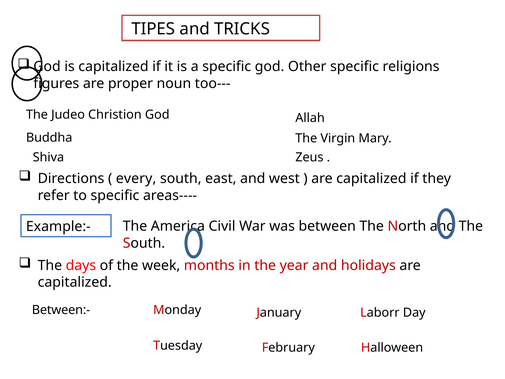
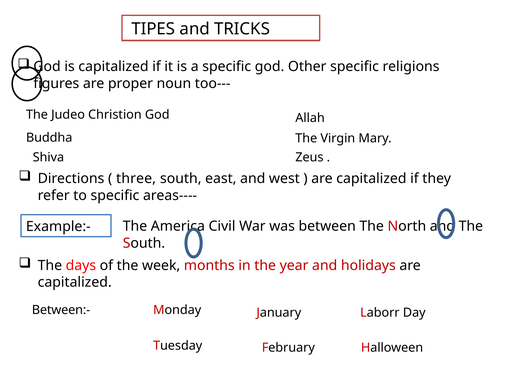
every: every -> three
